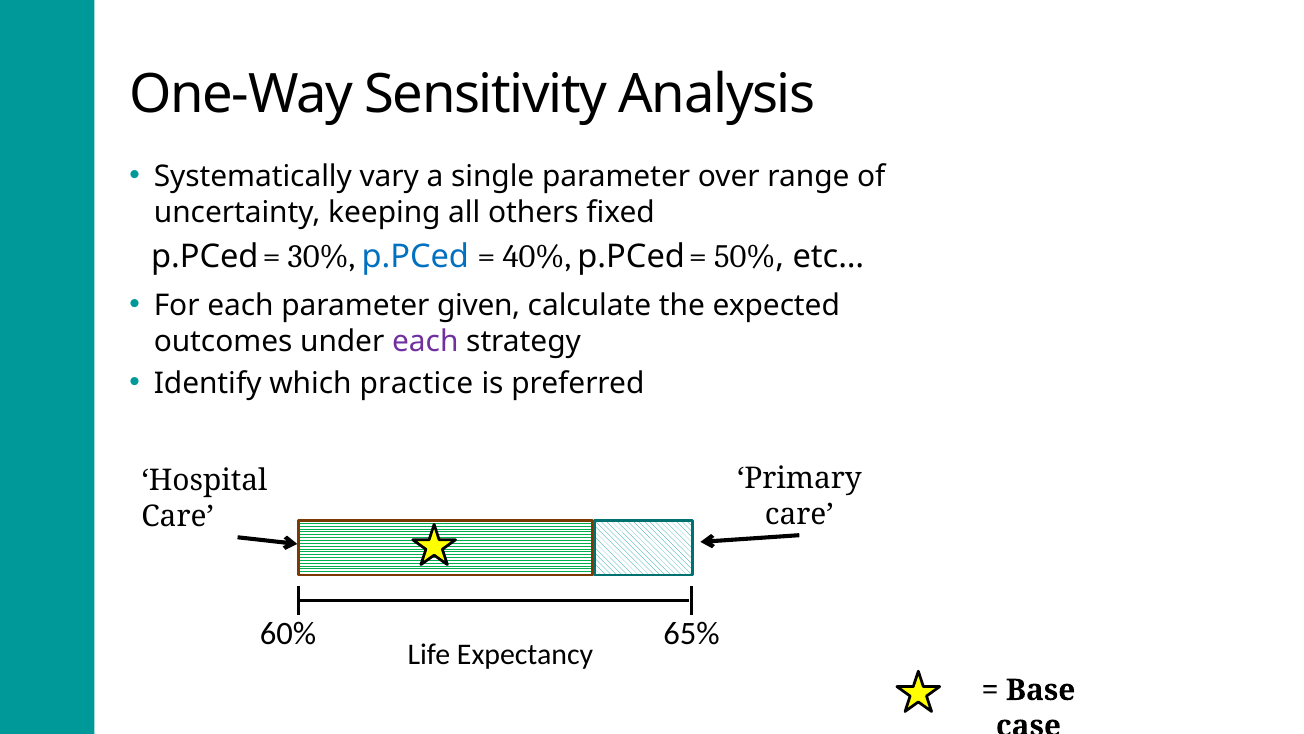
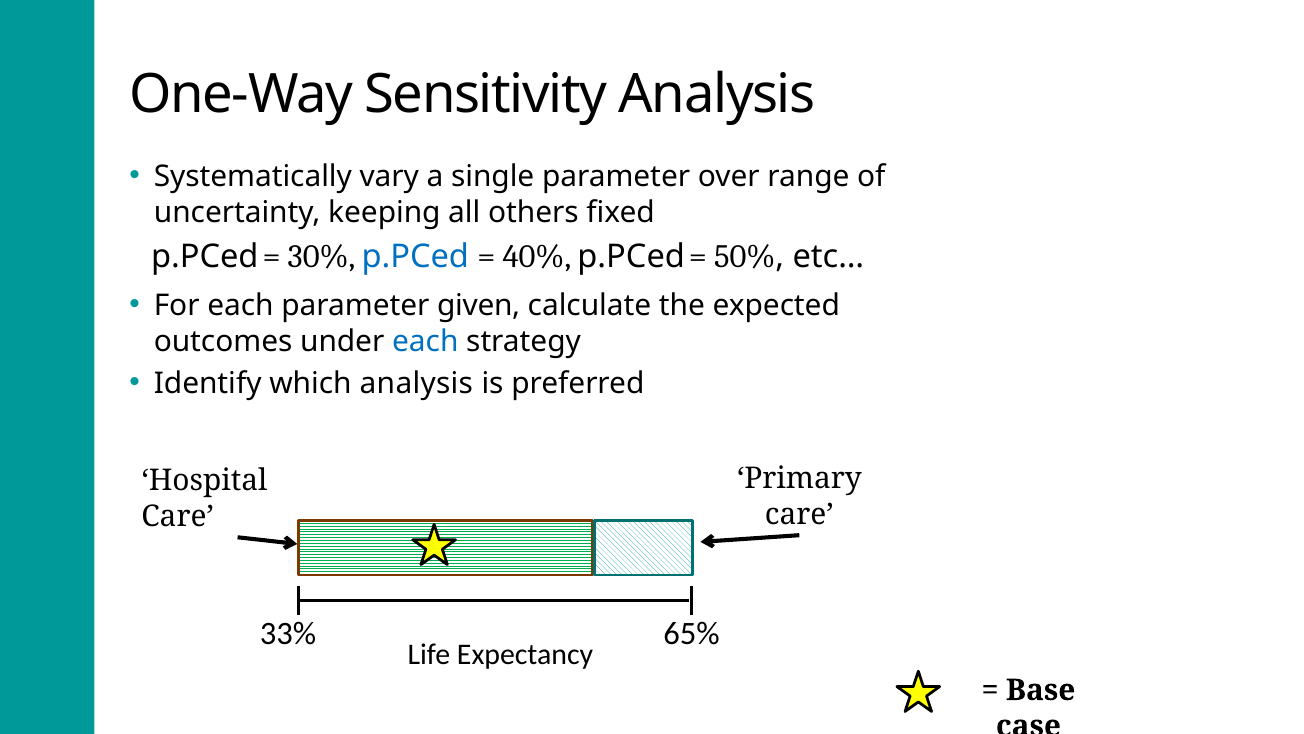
each at (425, 341) colour: purple -> blue
which practice: practice -> analysis
60%: 60% -> 33%
